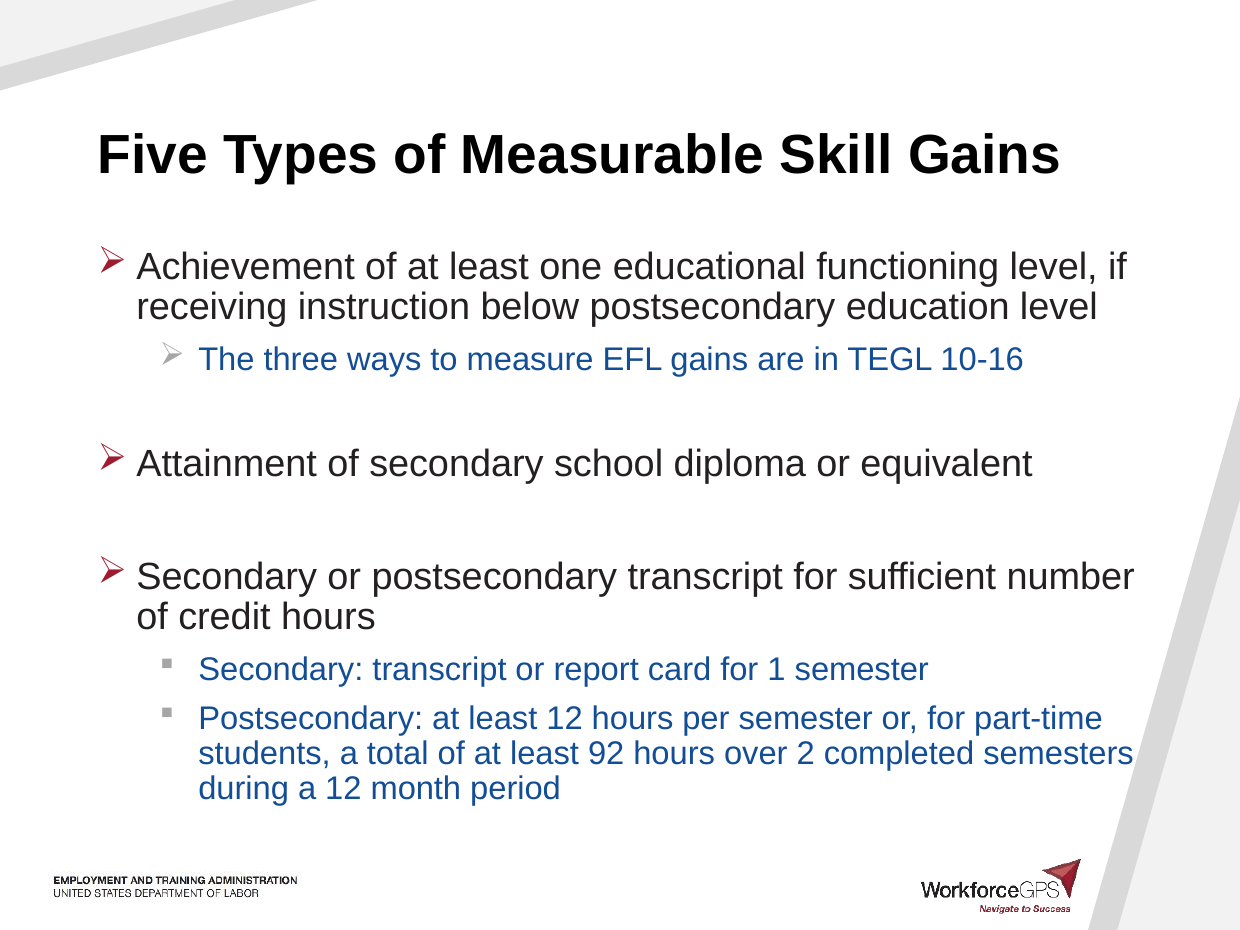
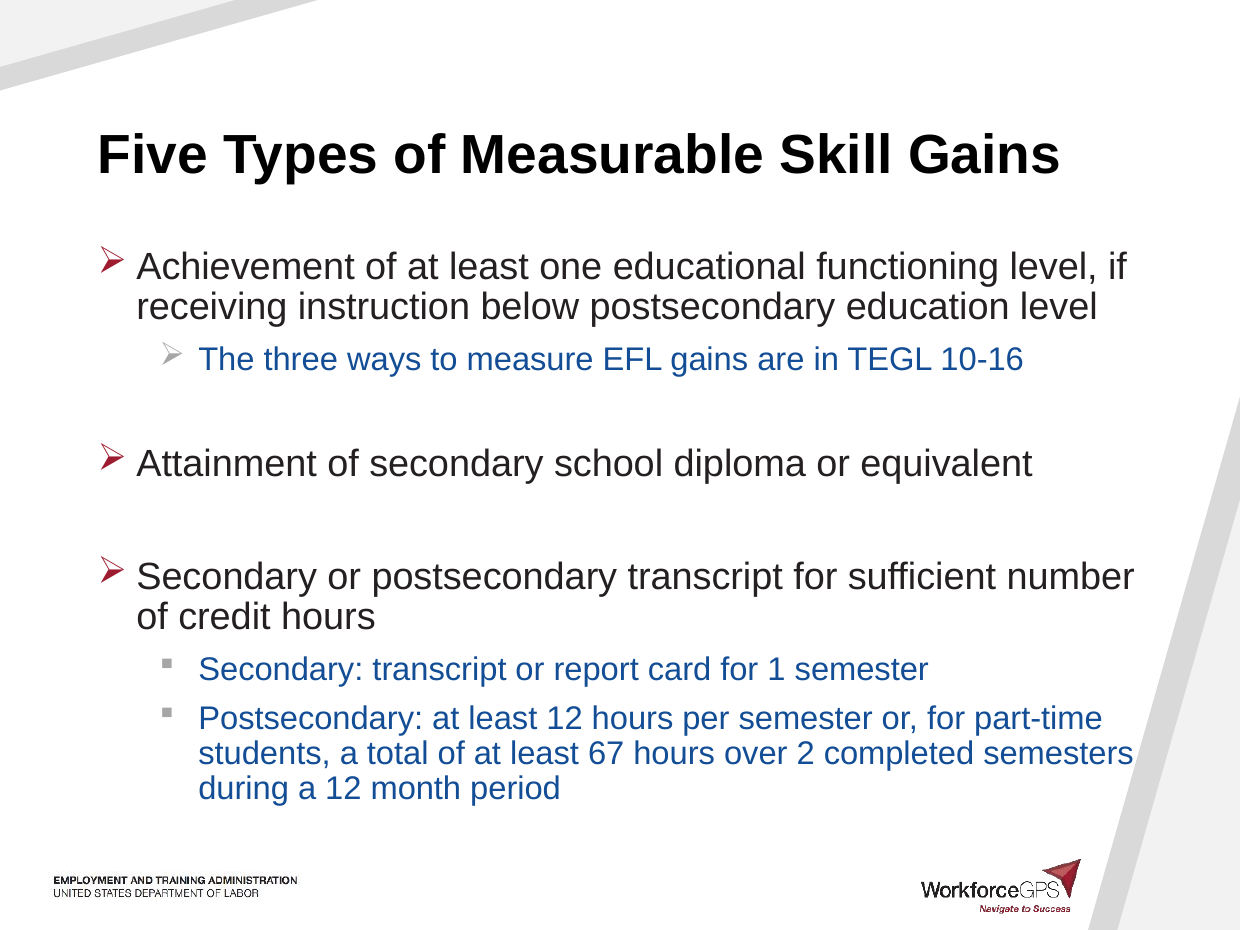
92: 92 -> 67
